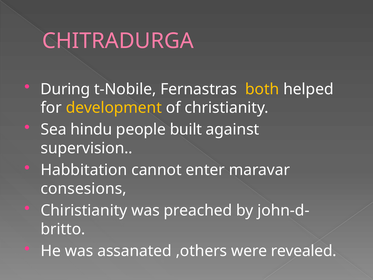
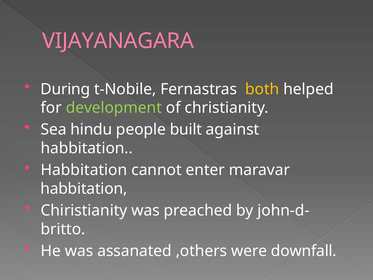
CHITRADURGA: CHITRADURGA -> VIJAYANAGARA
development colour: yellow -> light green
supervision at (87, 148): supervision -> habbitation
consesions at (84, 189): consesions -> habbitation
revealed: revealed -> downfall
